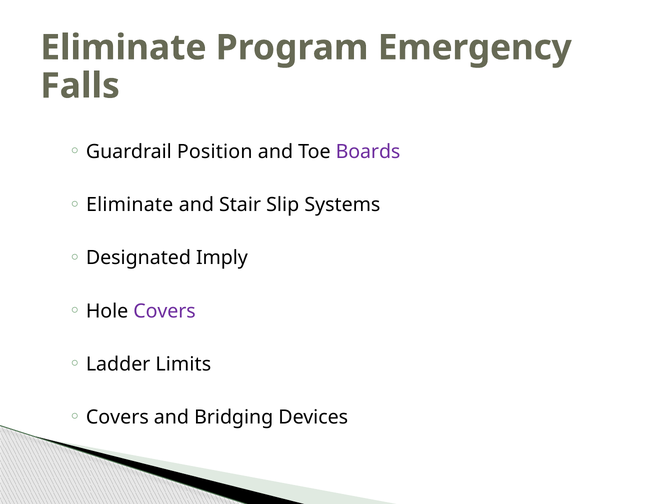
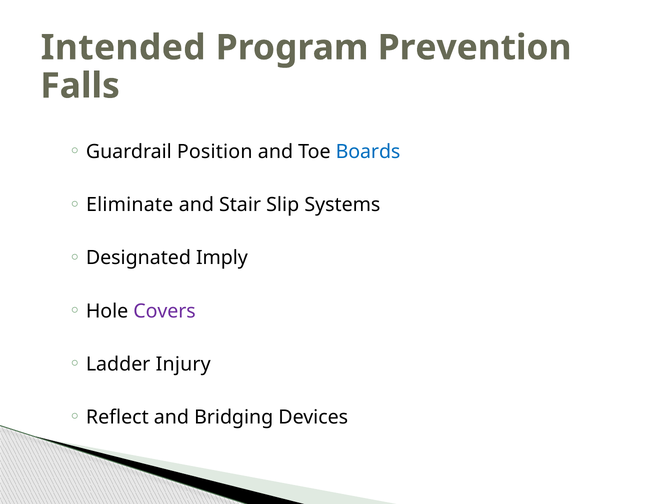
Eliminate at (123, 48): Eliminate -> Intended
Emergency: Emergency -> Prevention
Boards colour: purple -> blue
Limits: Limits -> Injury
Covers at (117, 417): Covers -> Reflect
